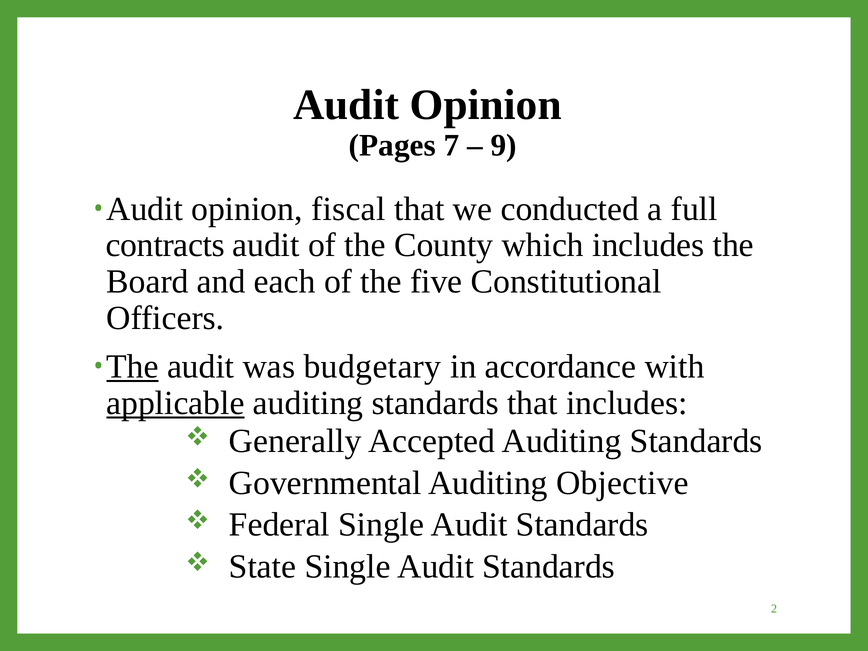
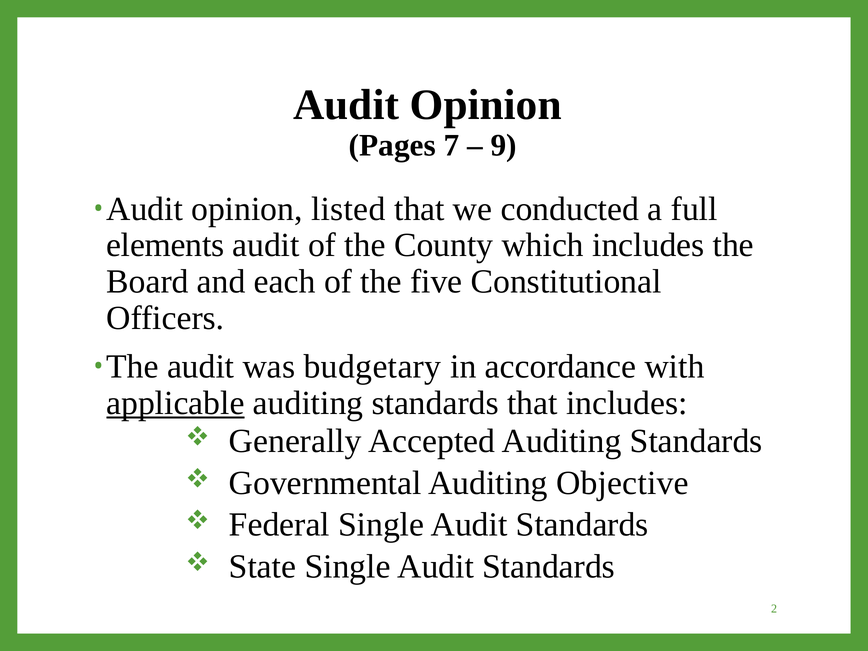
fiscal: fiscal -> listed
contracts: contracts -> elements
The at (132, 367) underline: present -> none
